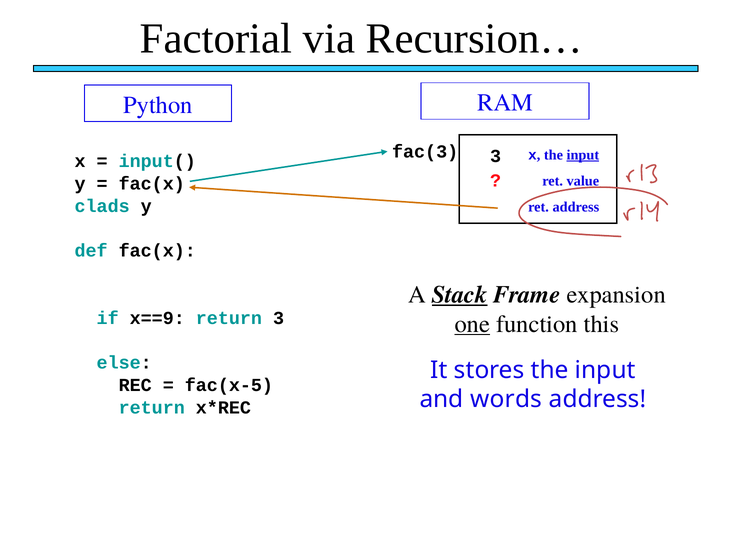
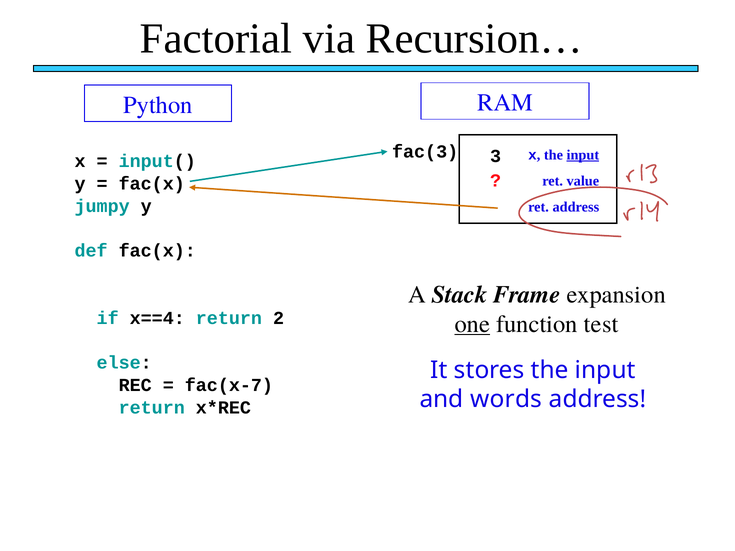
clads: clads -> jumpy
Stack underline: present -> none
x==9: x==9 -> x==4
return 3: 3 -> 2
this: this -> test
fac(x-5: fac(x-5 -> fac(x-7
